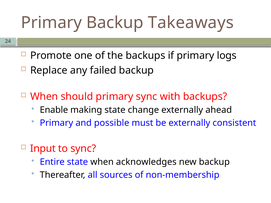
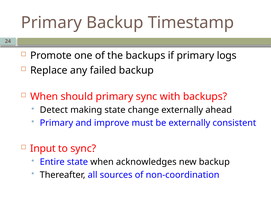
Takeaways: Takeaways -> Timestamp
Enable: Enable -> Detect
possible: possible -> improve
non-membership: non-membership -> non-coordination
